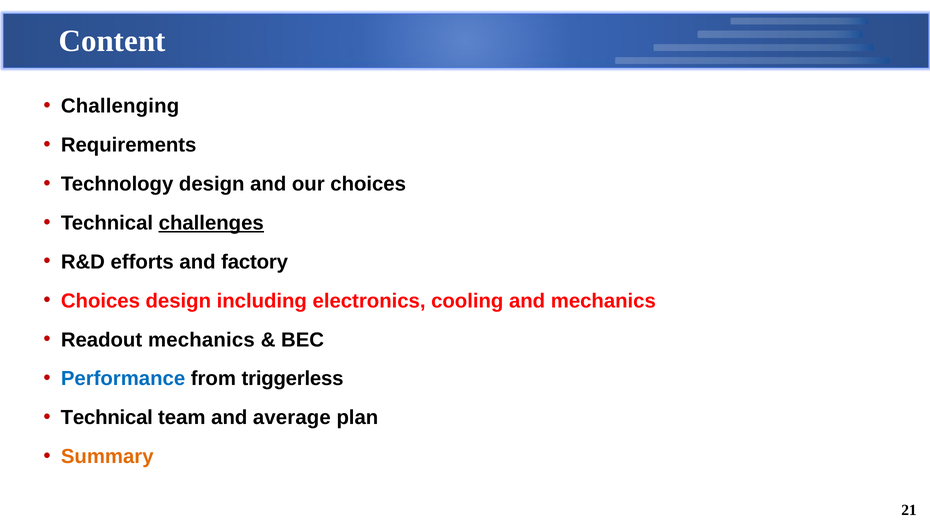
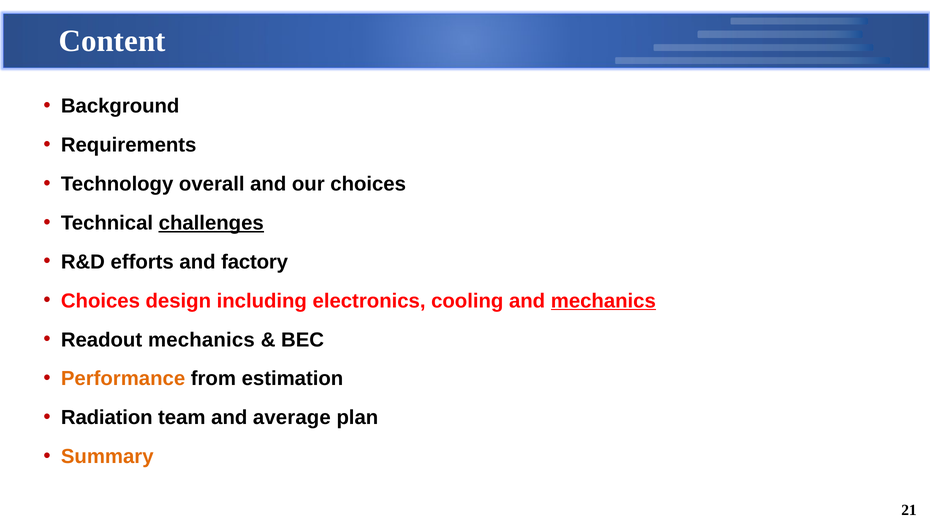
Challenging: Challenging -> Background
Technology design: design -> overall
mechanics at (603, 301) underline: none -> present
Performance colour: blue -> orange
triggerless: triggerless -> estimation
Technical at (107, 418): Technical -> Radiation
